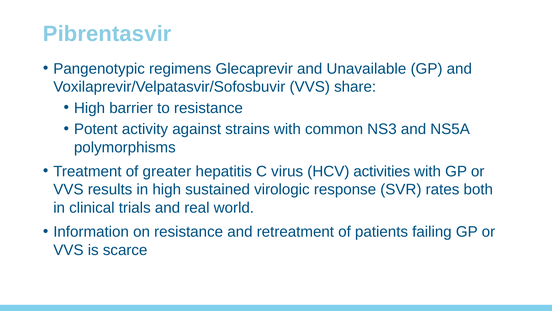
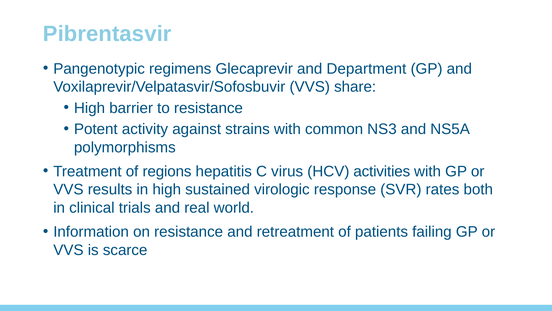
Unavailable: Unavailable -> Department
greater: greater -> regions
